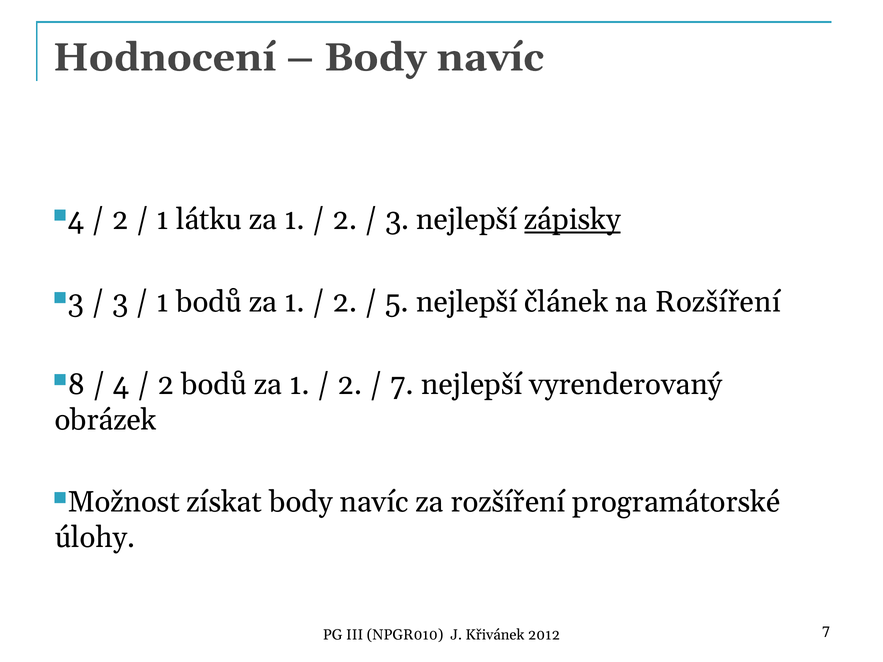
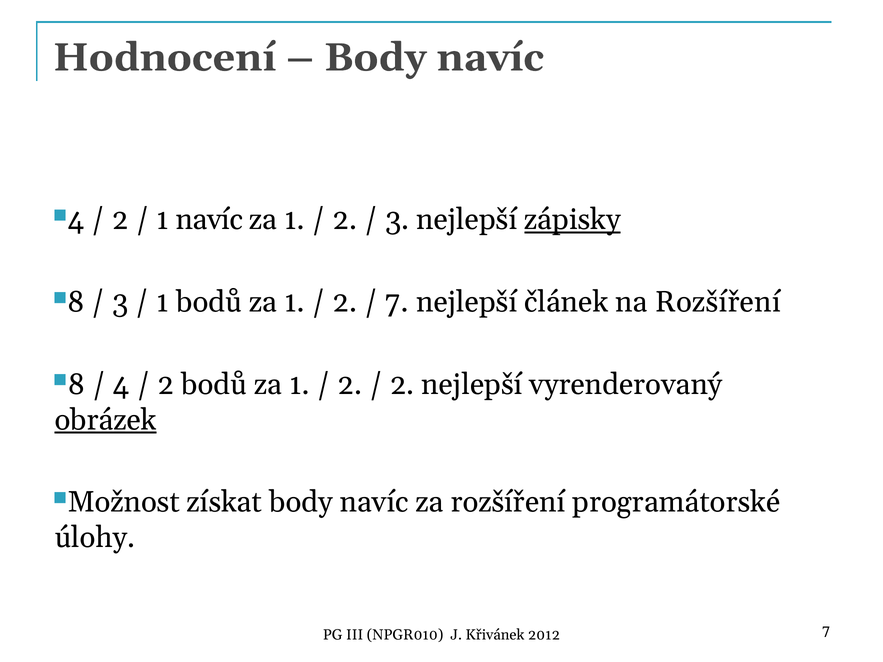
1 látku: látku -> navíc
3 at (76, 302): 3 -> 8
5 at (397, 302): 5 -> 7
7 at (402, 385): 7 -> 2
obrázek underline: none -> present
